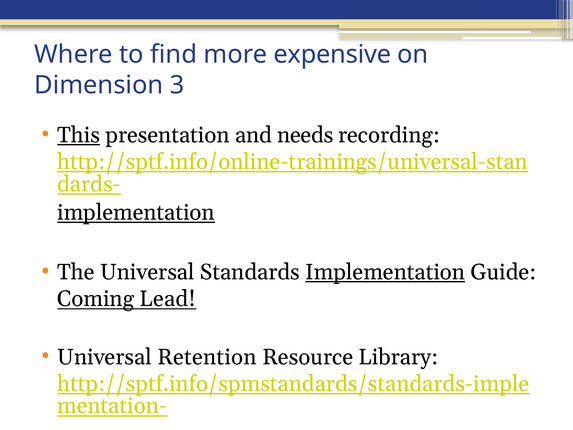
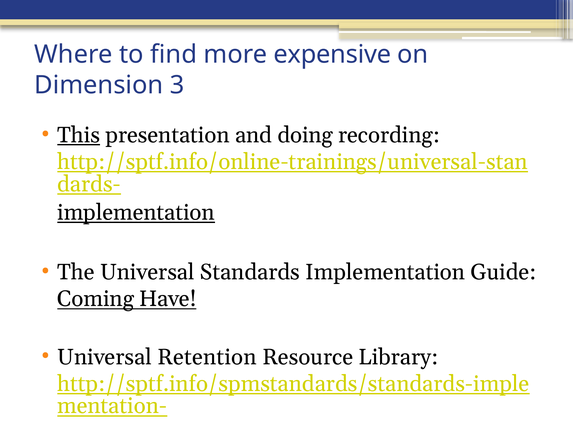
needs: needs -> doing
Implementation at (385, 272) underline: present -> none
Lead: Lead -> Have
